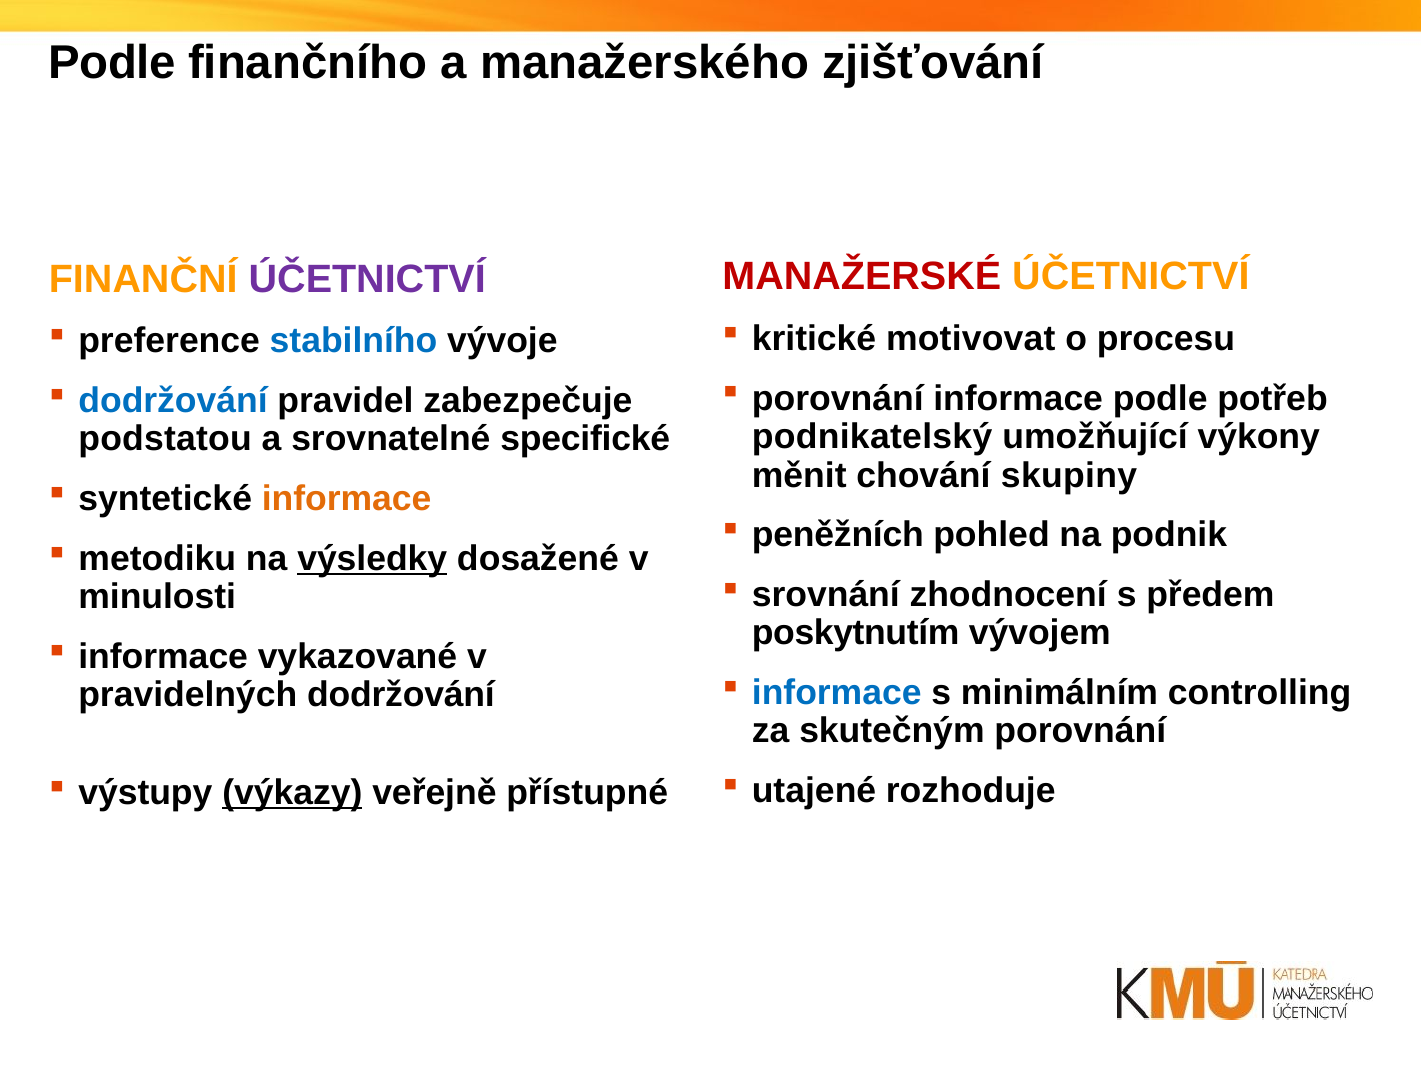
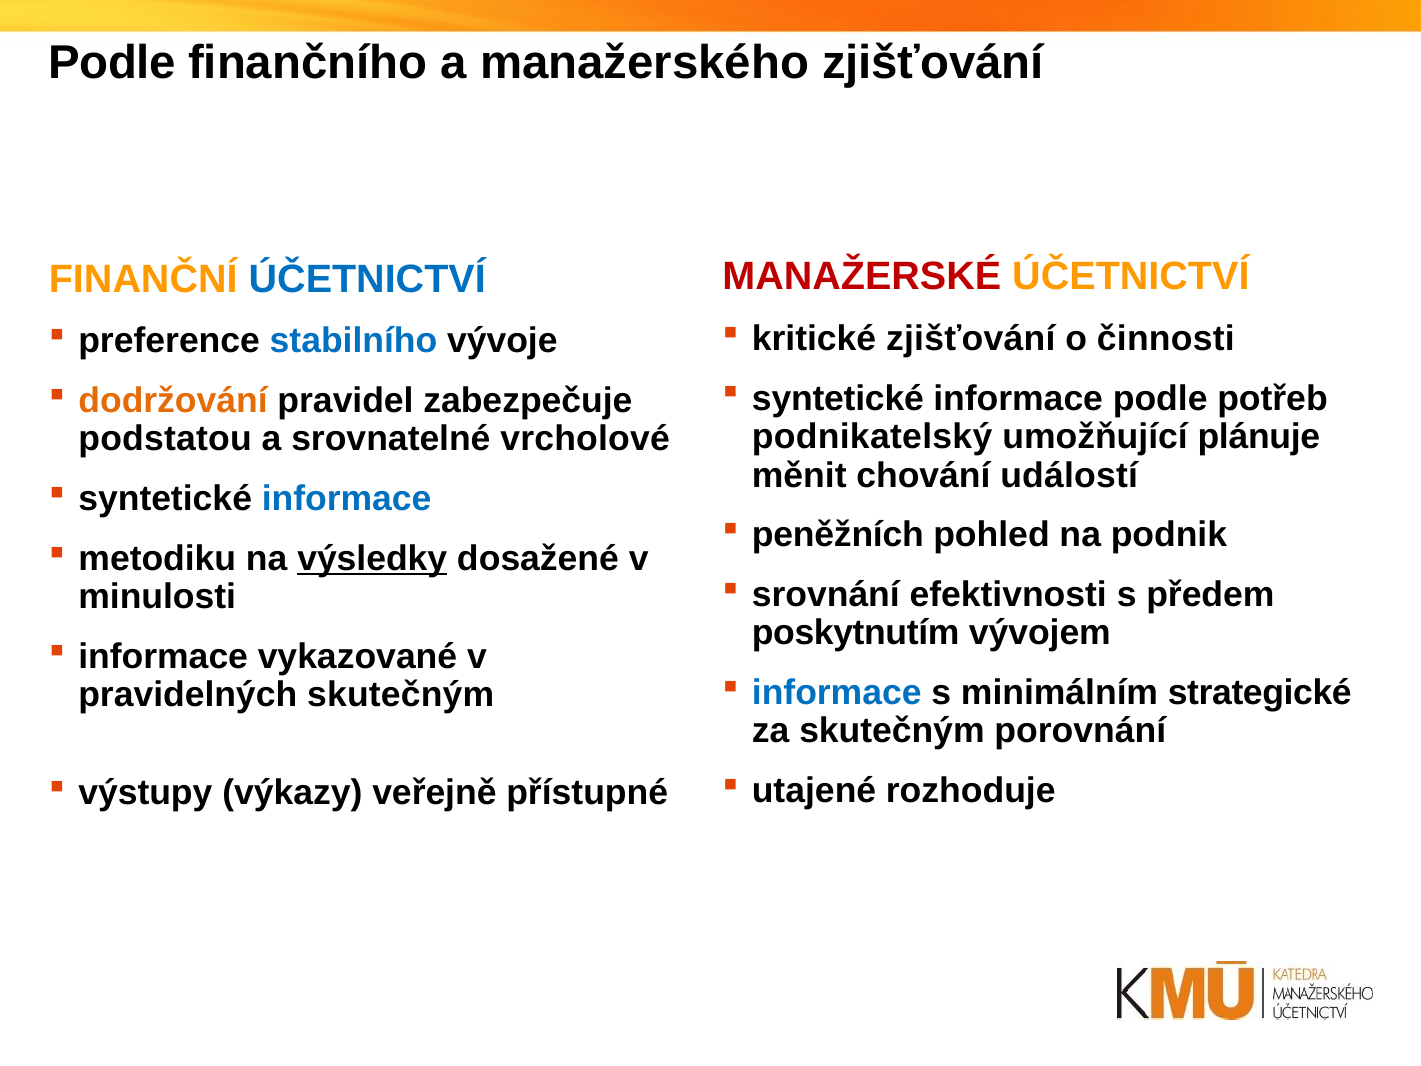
ÚČETNICTVÍ at (367, 279) colour: purple -> blue
kritické motivovat: motivovat -> zjišťování
procesu: procesu -> činnosti
porovnání at (838, 398): porovnání -> syntetické
dodržování at (173, 401) colour: blue -> orange
výkony: výkony -> plánuje
specifické: specifické -> vrcholové
skupiny: skupiny -> událostí
informace at (347, 499) colour: orange -> blue
zhodnocení: zhodnocení -> efektivnosti
controlling: controlling -> strategické
pravidelných dodržování: dodržování -> skutečným
výkazy underline: present -> none
